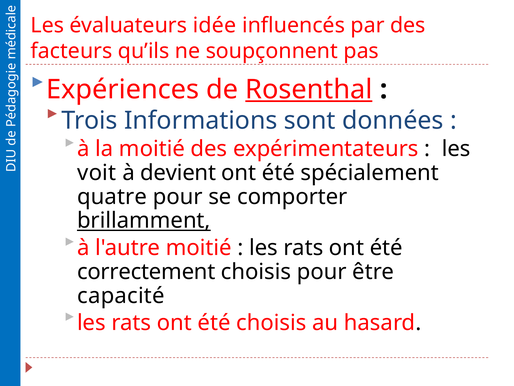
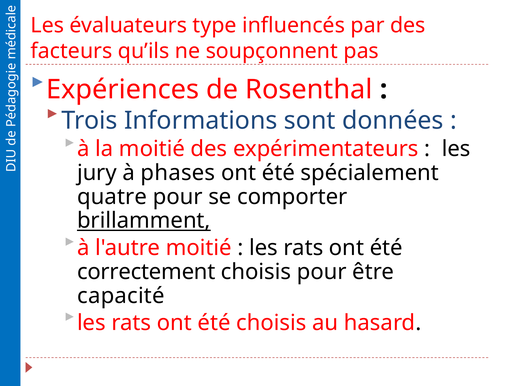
idée: idée -> type
Rosenthal underline: present -> none
voit: voit -> jury
devient: devient -> phases
